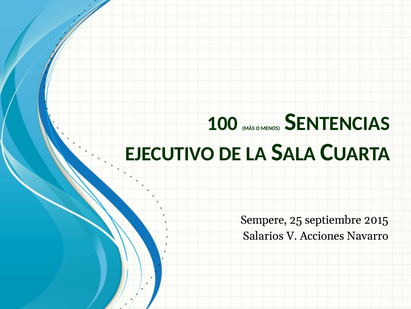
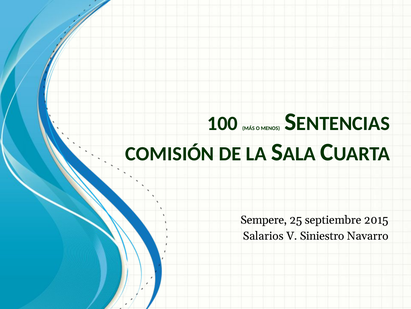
EJECUTIVO: EJECUTIVO -> COMISIÓN
Acciones: Acciones -> Siniestro
